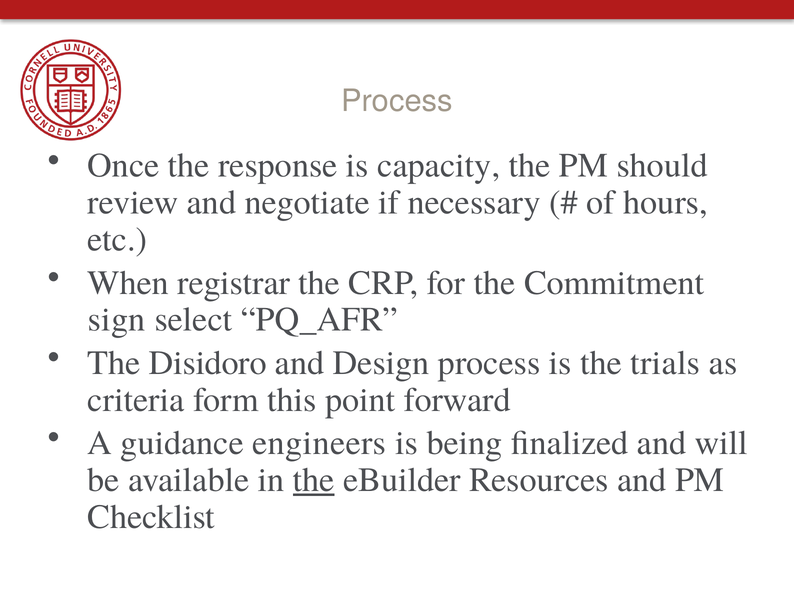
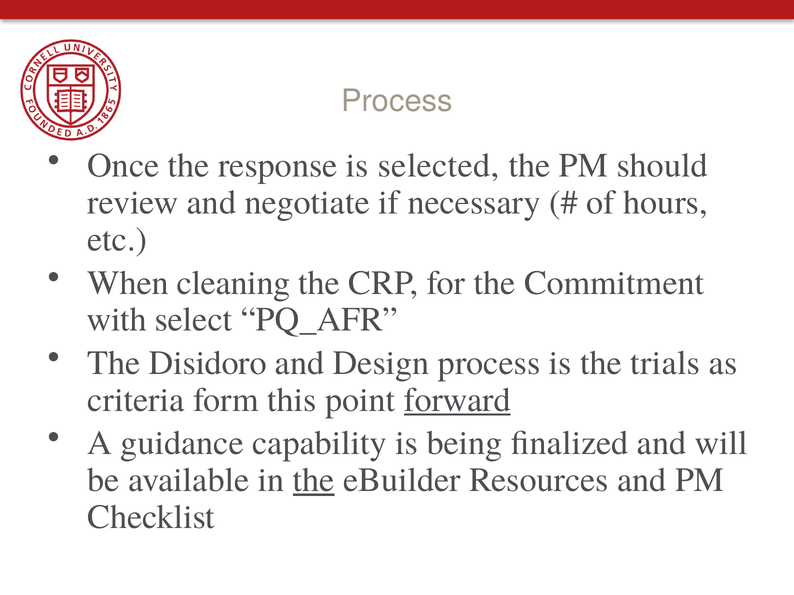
capacity: capacity -> selected
registrar: registrar -> cleaning
sign: sign -> with
forward underline: none -> present
engineers: engineers -> capability
